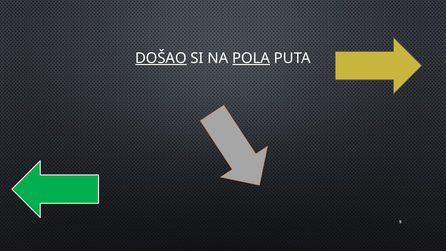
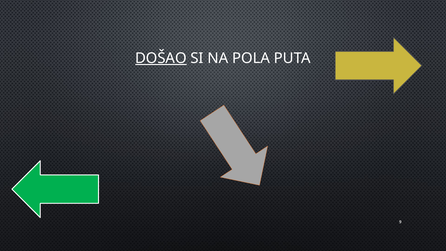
POLA underline: present -> none
